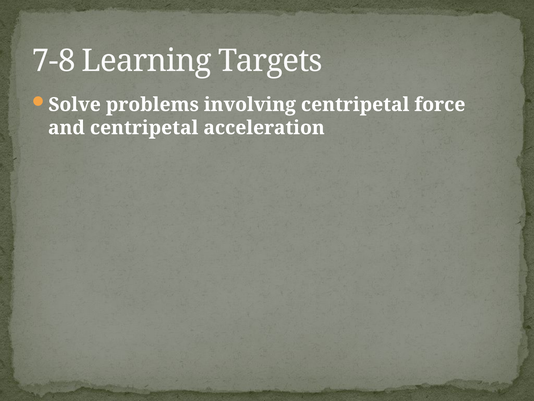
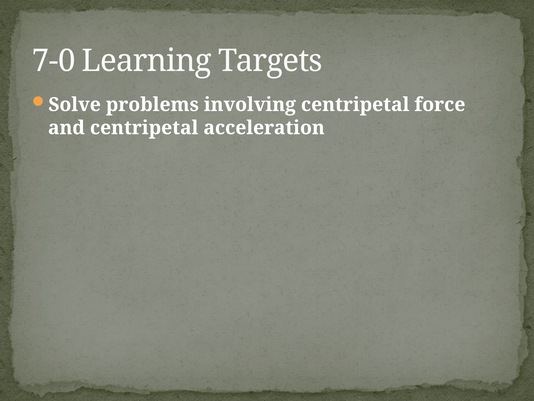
7-8: 7-8 -> 7-0
